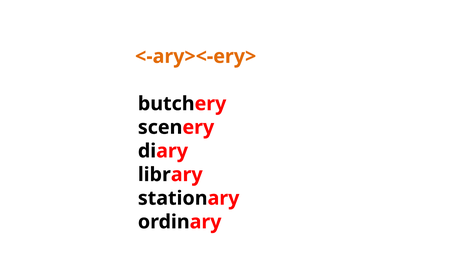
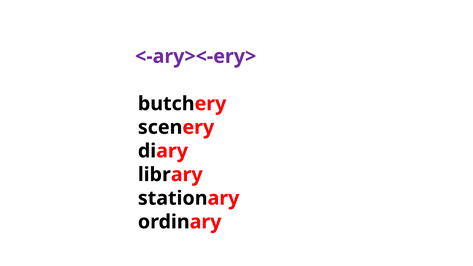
<-ary><-ery> colour: orange -> purple
